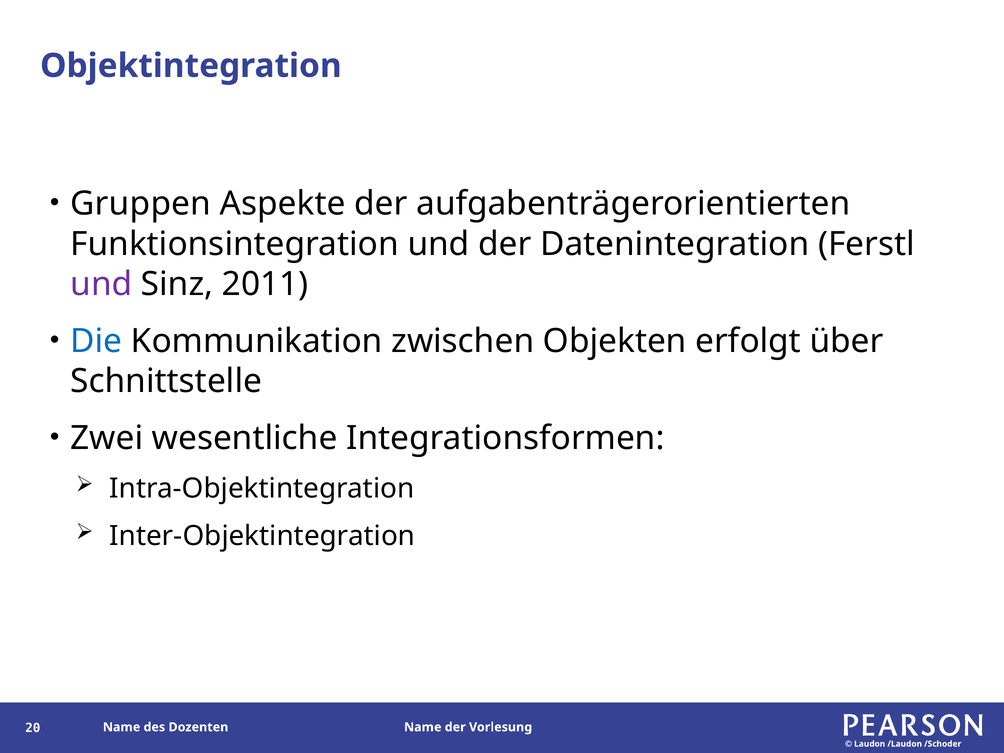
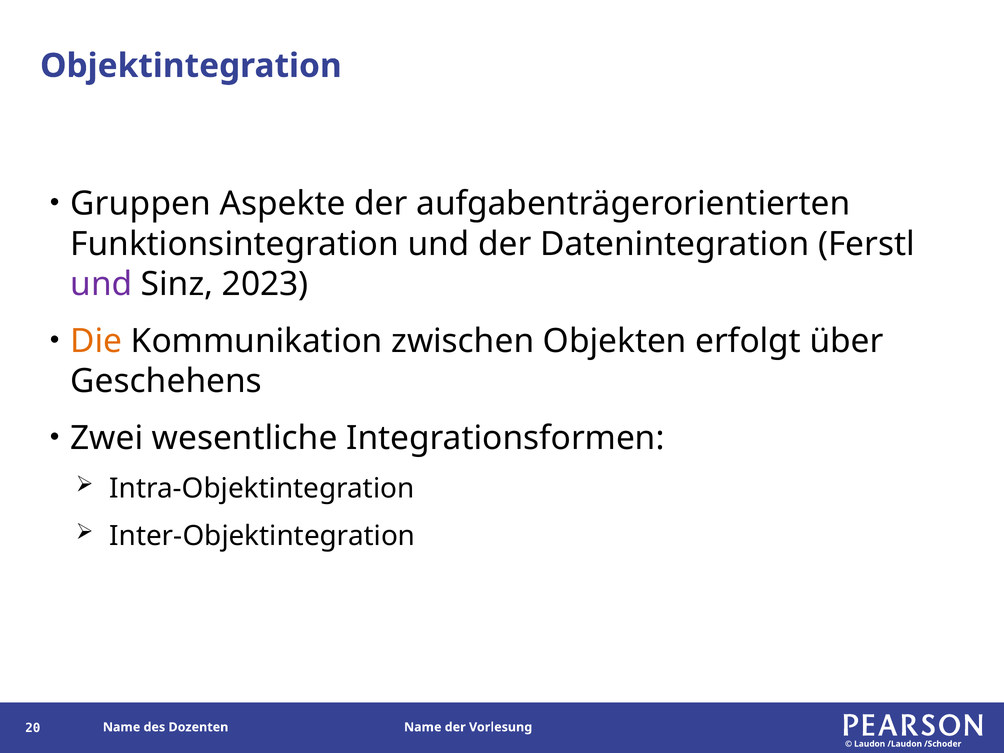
2011: 2011 -> 2023
Die colour: blue -> orange
Schnittstelle: Schnittstelle -> Geschehens
